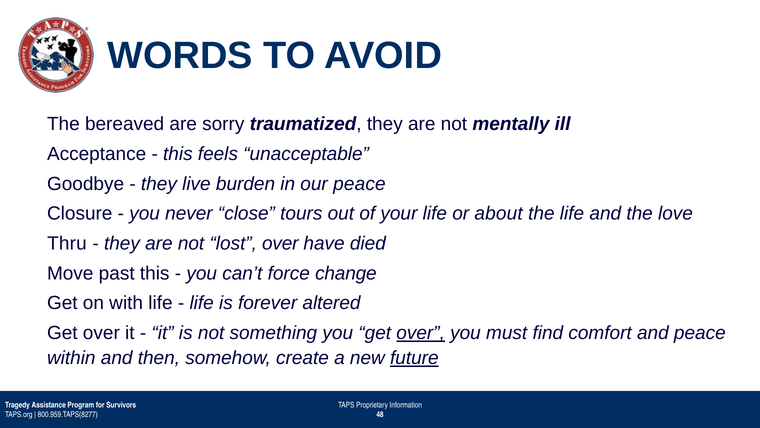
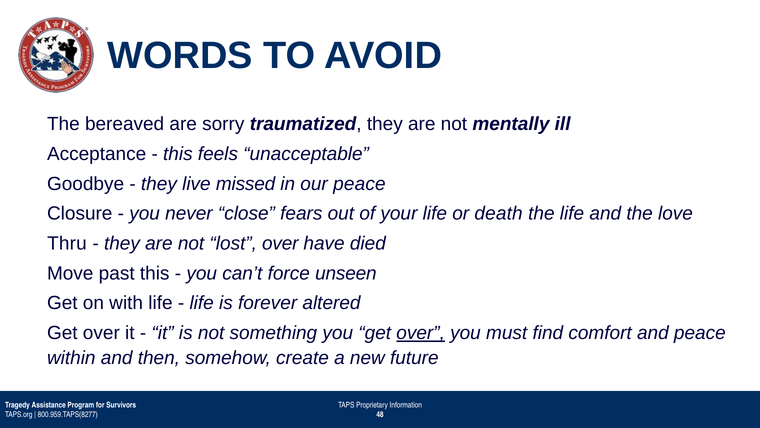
burden: burden -> missed
tours: tours -> fears
about: about -> death
change: change -> unseen
future underline: present -> none
